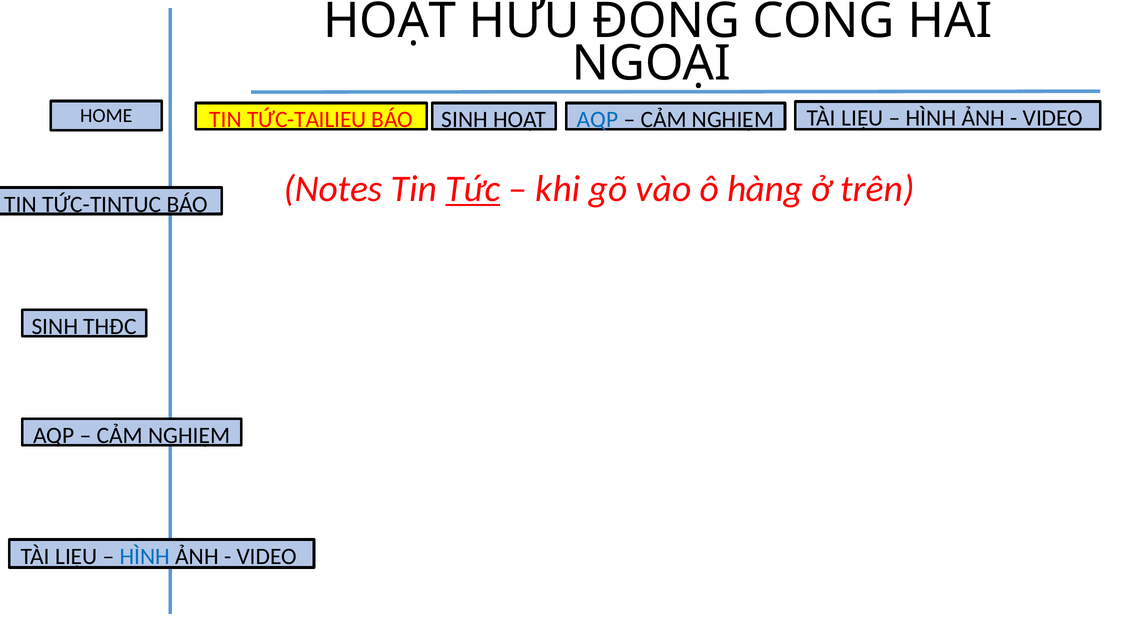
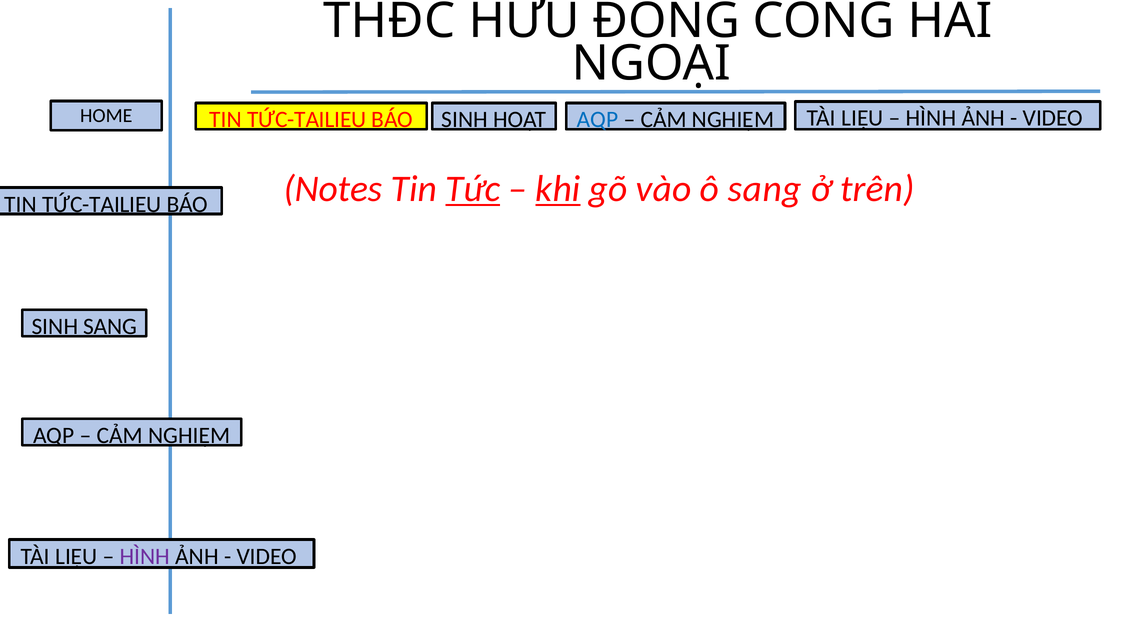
HOẠT at (390, 21): HOẠT -> THĐC
khi underline: none -> present
ô hàng: hàng -> sang
TỨC-TINTUC at (102, 204): TỨC-TINTUC -> TỨC-TAILIEU
SINH THĐC: THĐC -> SANG
HÌNH at (145, 557) colour: blue -> purple
